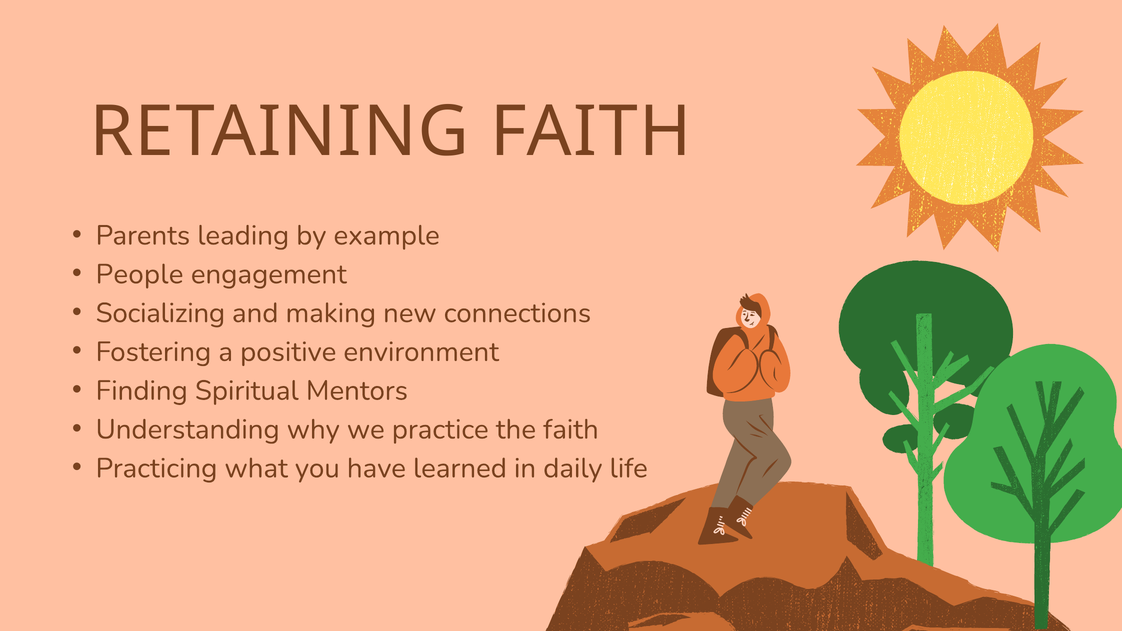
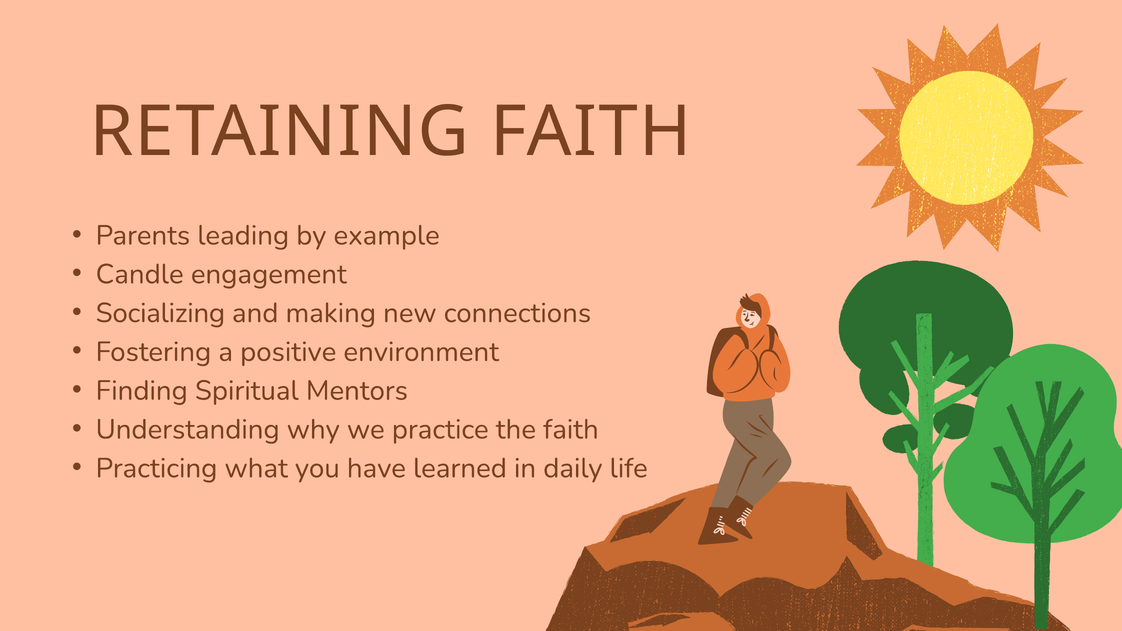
People: People -> Candle
